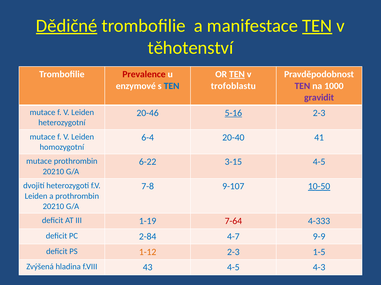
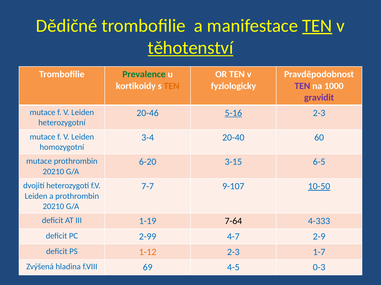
Dědičné underline: present -> none
těhotenství underline: none -> present
Prevalence colour: red -> green
TEN at (237, 75) underline: present -> none
enzymové: enzymové -> kortikoidy
TEN at (172, 86) colour: blue -> orange
trofoblastu: trofoblastu -> fyziologicky
6-4: 6-4 -> 3-4
41: 41 -> 60
6-22: 6-22 -> 6-20
3-15 4-5: 4-5 -> 6-5
7-8: 7-8 -> 7-7
7-64 colour: red -> black
2-84: 2-84 -> 2-99
9-9: 9-9 -> 2-9
1-5: 1-5 -> 1-7
43: 43 -> 69
4-3: 4-3 -> 0-3
